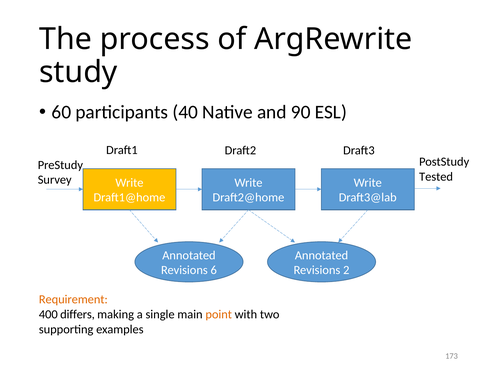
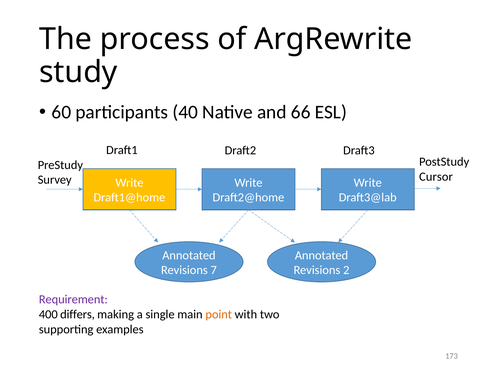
90: 90 -> 66
Tested: Tested -> Cursor
6: 6 -> 7
Requirement colour: orange -> purple
